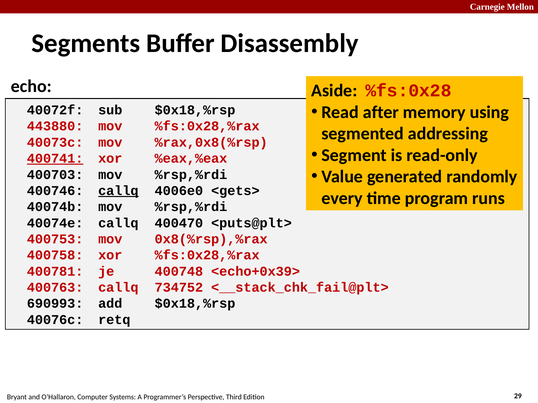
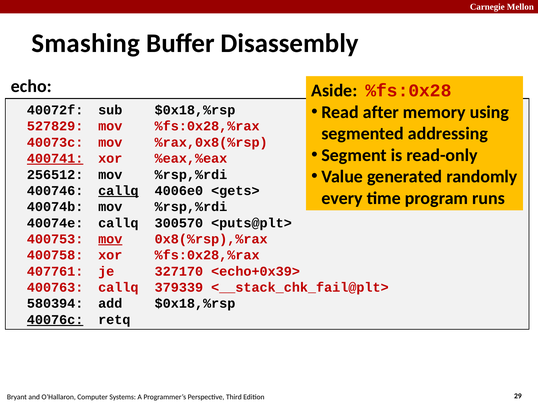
Segments: Segments -> Smashing
443880: 443880 -> 527829
400703: 400703 -> 256512
400470: 400470 -> 300570
mov at (110, 239) underline: none -> present
400781: 400781 -> 407761
400748: 400748 -> 327170
734752: 734752 -> 379339
690993: 690993 -> 580394
40076c underline: none -> present
